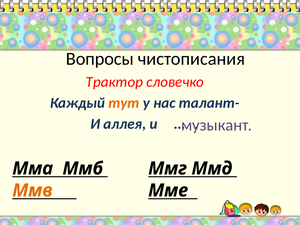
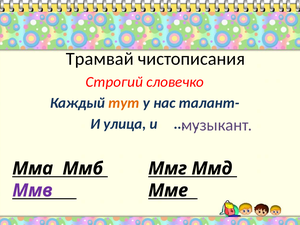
Вопросы: Вопросы -> Трамвай
Трактор: Трактор -> Строгий
аллея: аллея -> улица
Ммв colour: orange -> purple
